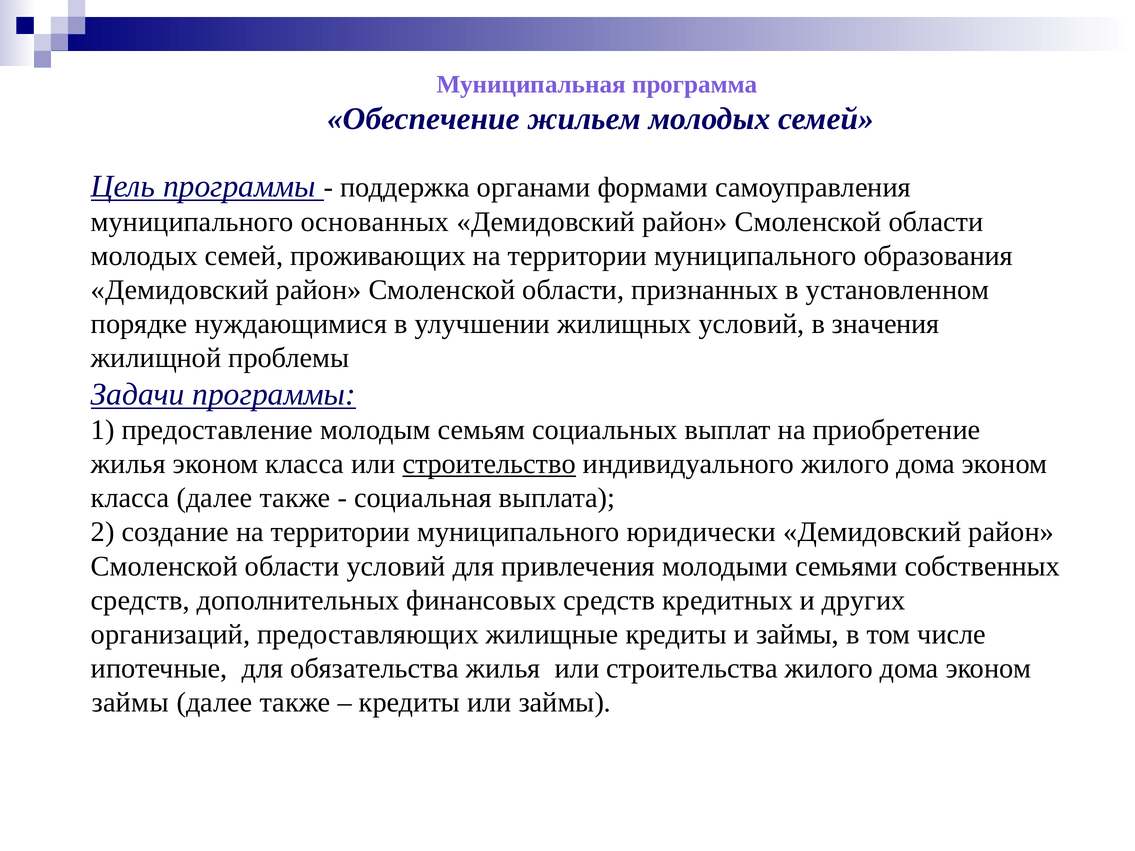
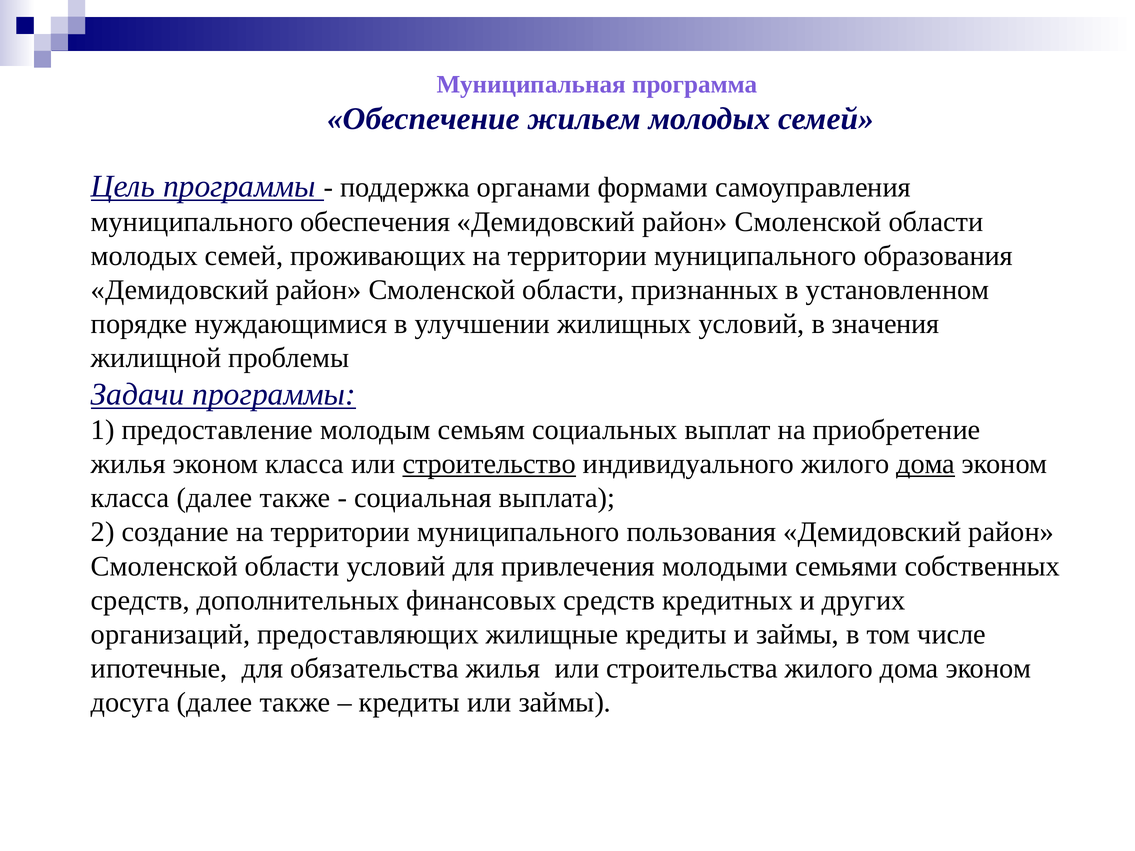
основанных: основанных -> обеспечения
дома at (926, 464) underline: none -> present
юридически: юридически -> пользования
займы at (130, 703): займы -> досуга
